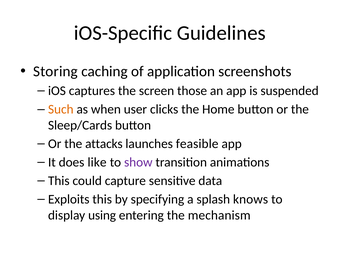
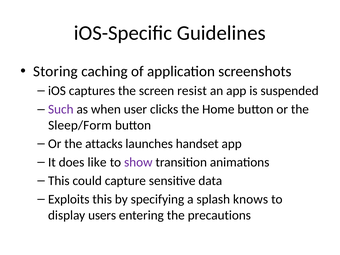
those: those -> resist
Such colour: orange -> purple
Sleep/Cards: Sleep/Cards -> Sleep/Form
feasible: feasible -> handset
using: using -> users
mechanism: mechanism -> precautions
